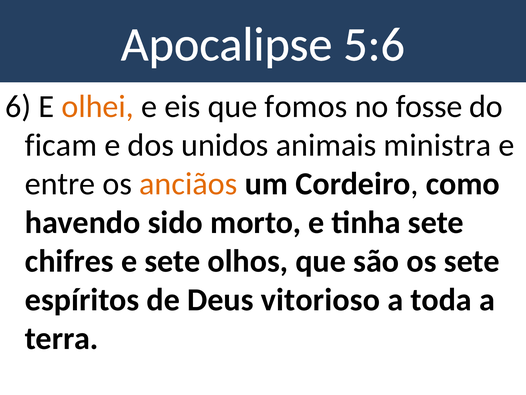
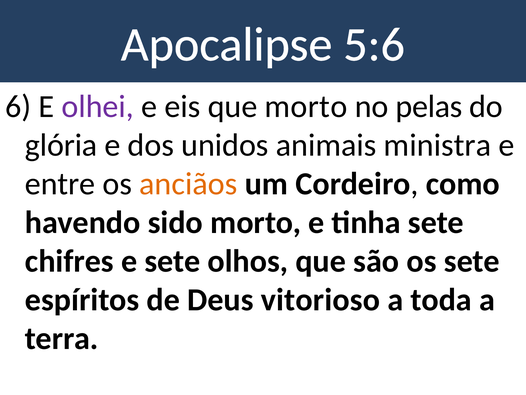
olhei colour: orange -> purple
que fomos: fomos -> morto
fosse: fosse -> pelas
ficam: ficam -> glória
